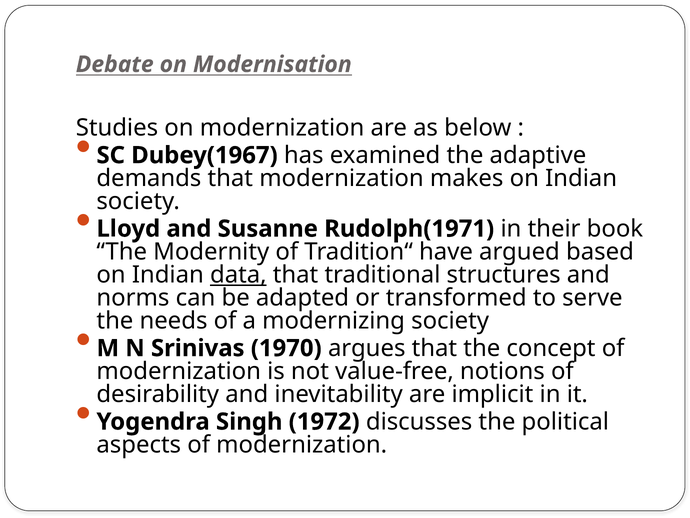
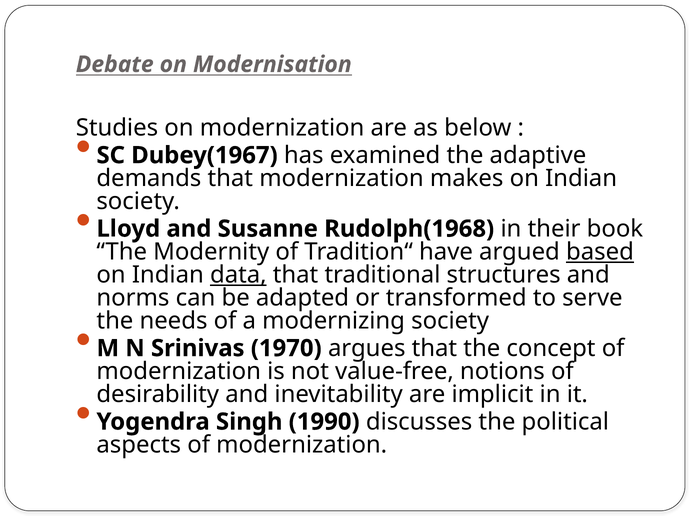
Rudolph(1971: Rudolph(1971 -> Rudolph(1968
based underline: none -> present
1972: 1972 -> 1990
